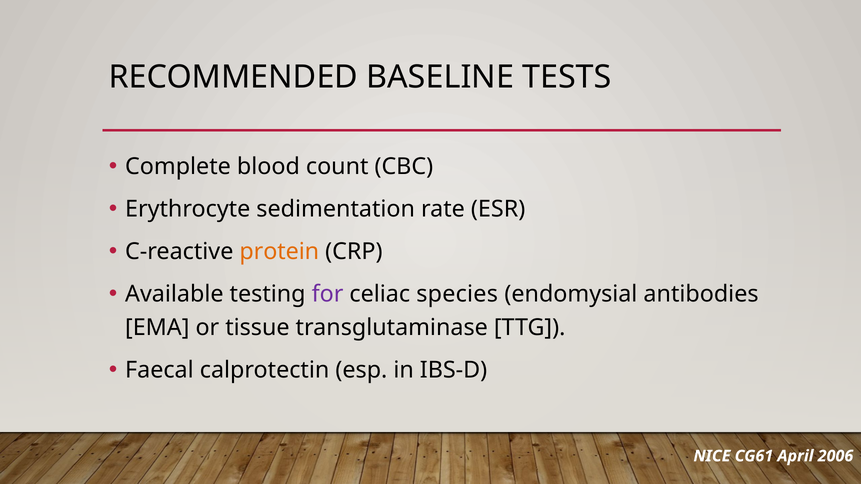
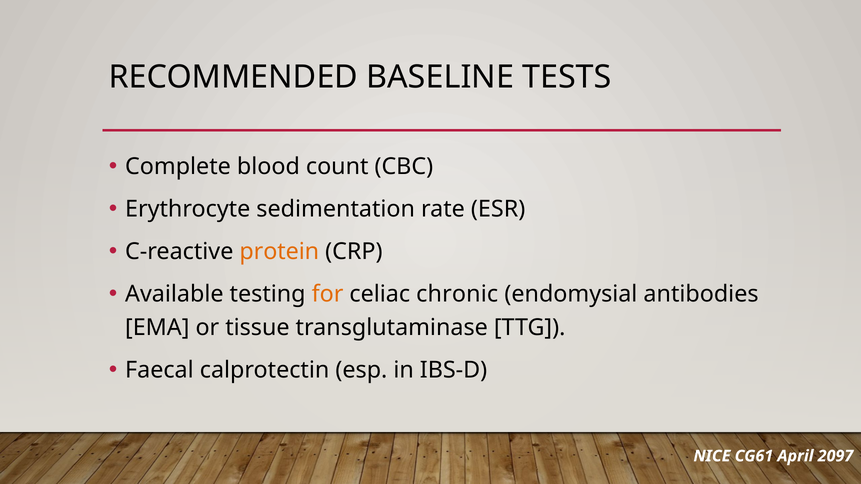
for colour: purple -> orange
species: species -> chronic
2006: 2006 -> 2097
